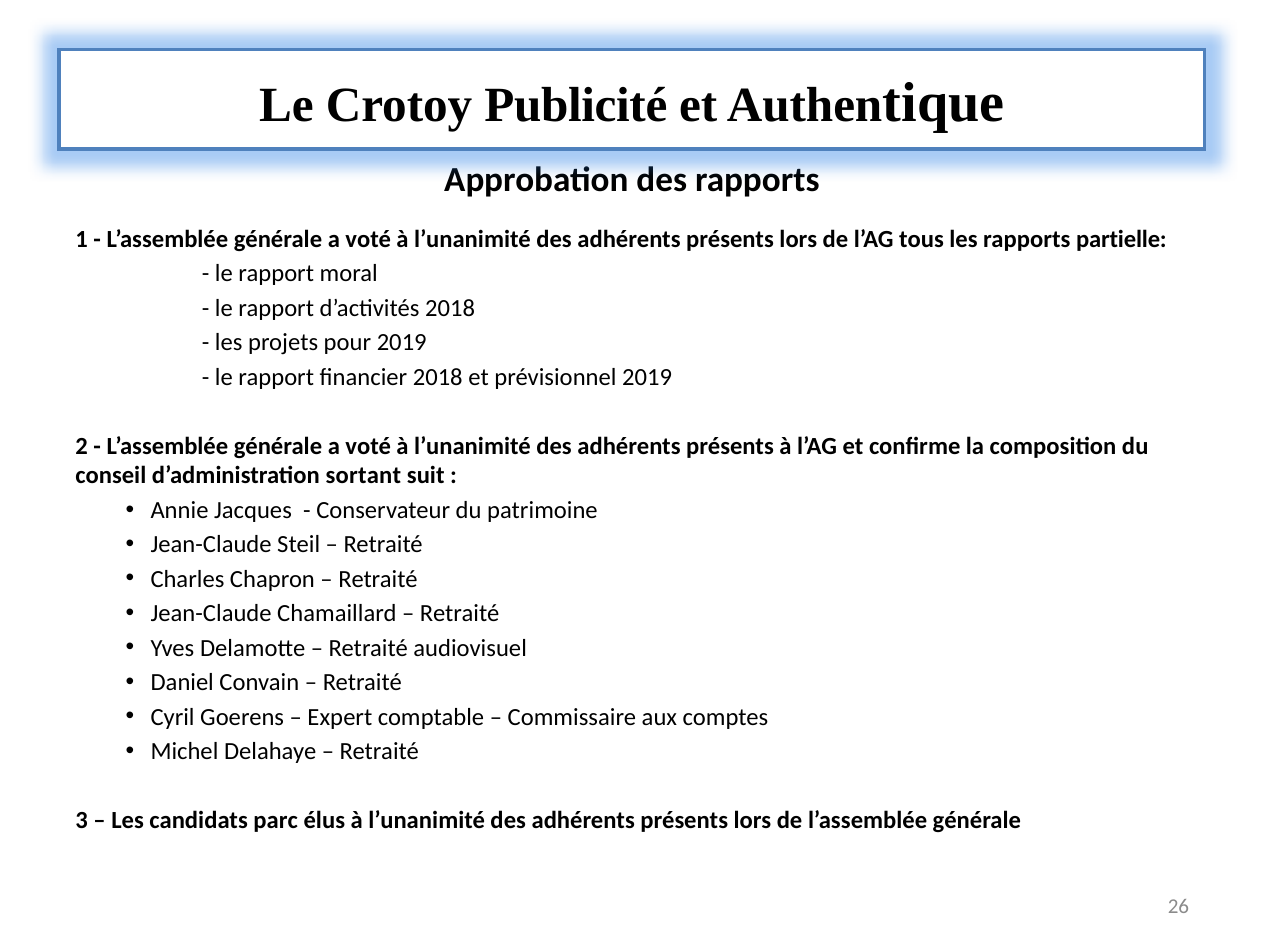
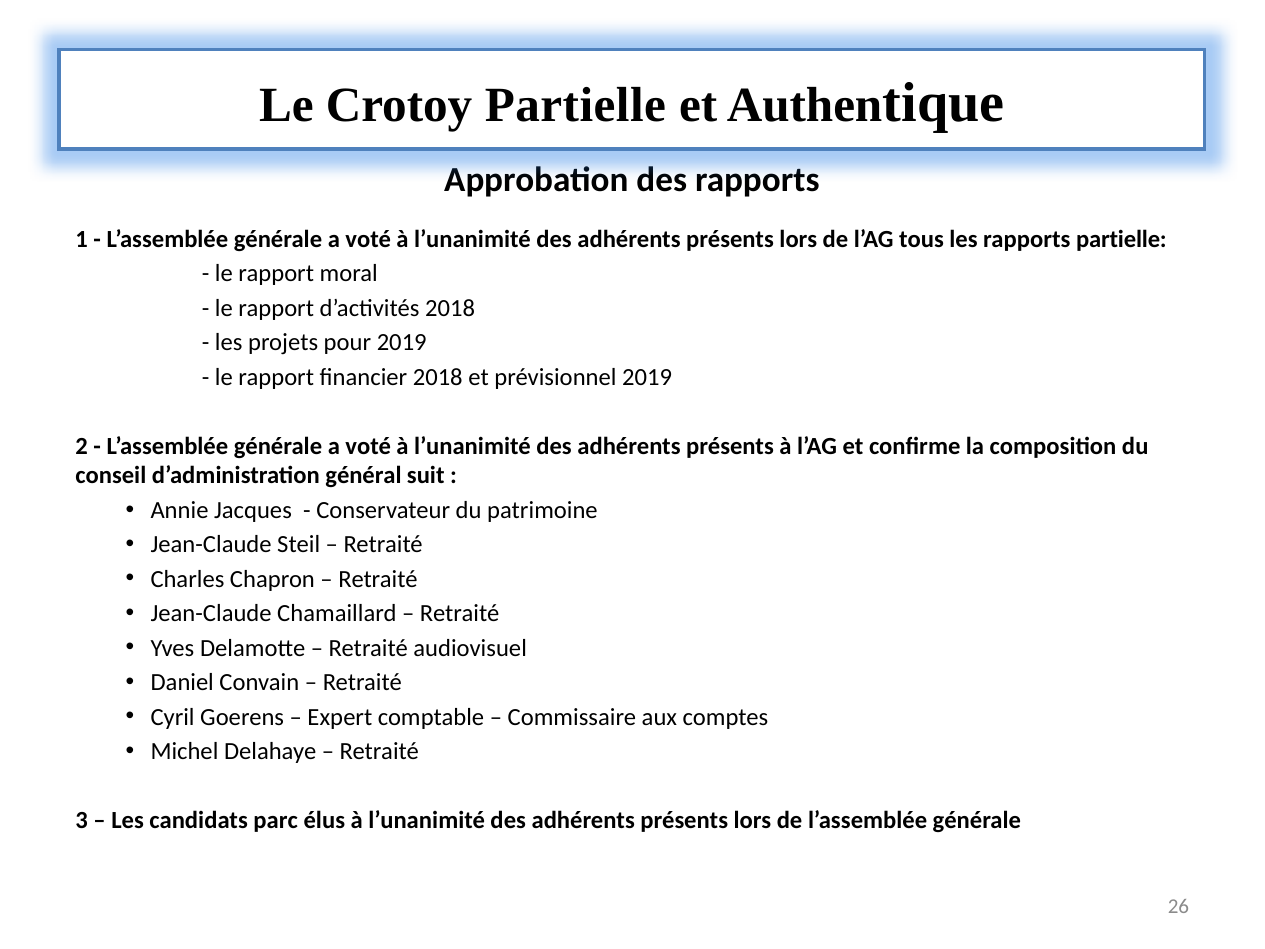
Crotoy Publicité: Publicité -> Partielle
sortant: sortant -> général
